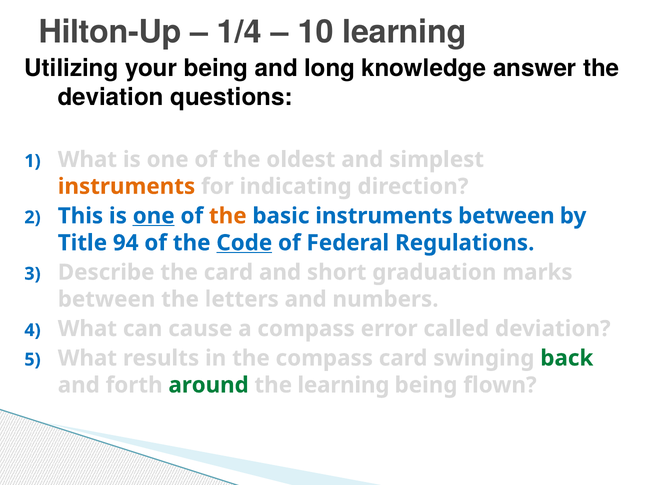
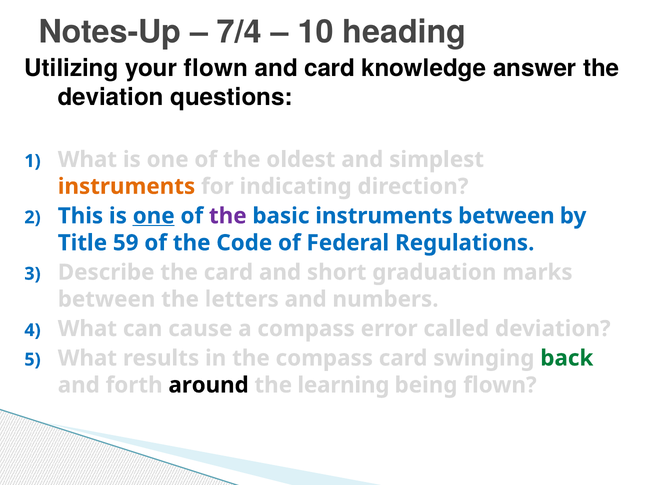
Hilton-Up: Hilton-Up -> Notes-Up
1/4: 1/4 -> 7/4
10 learning: learning -> heading
your being: being -> flown
and long: long -> card
the at (228, 216) colour: orange -> purple
94: 94 -> 59
Code underline: present -> none
around colour: green -> black
